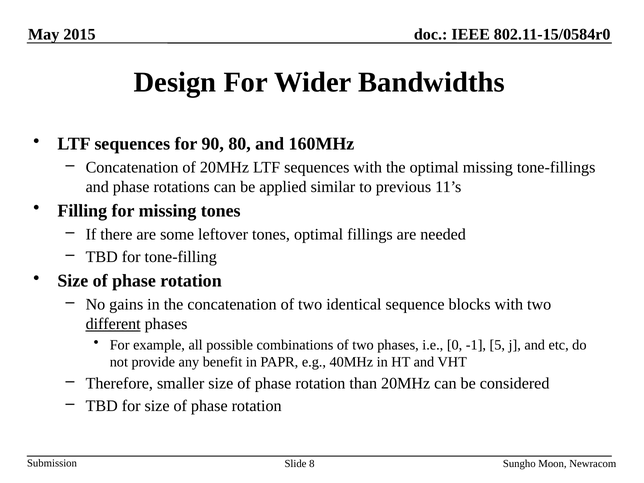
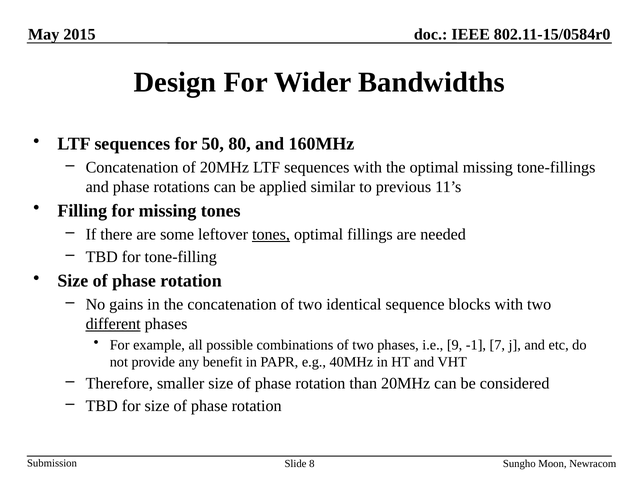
90: 90 -> 50
tones at (271, 234) underline: none -> present
0: 0 -> 9
5: 5 -> 7
